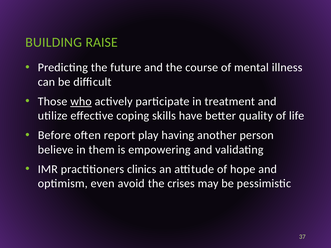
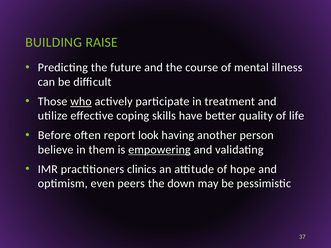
play: play -> look
empowering underline: none -> present
avoid: avoid -> peers
crises: crises -> down
